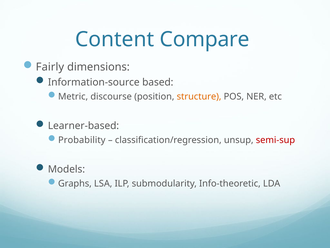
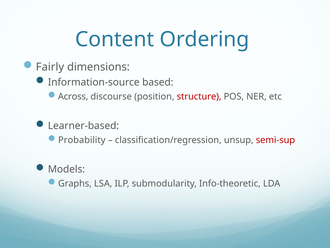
Compare: Compare -> Ordering
Metric: Metric -> Across
structure colour: orange -> red
